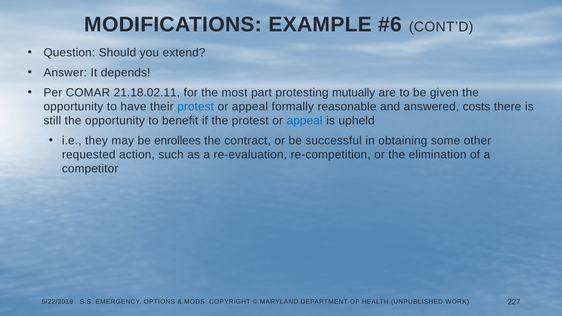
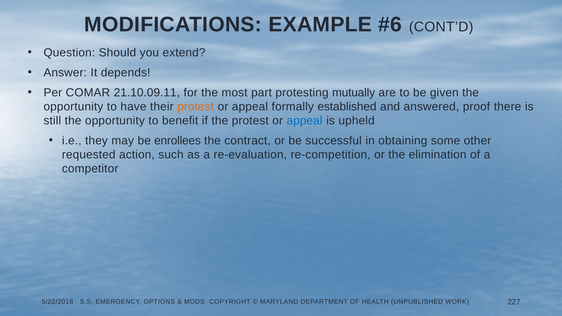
21.18.02.11: 21.18.02.11 -> 21.10.09.11
protest at (196, 107) colour: blue -> orange
reasonable: reasonable -> established
costs: costs -> proof
